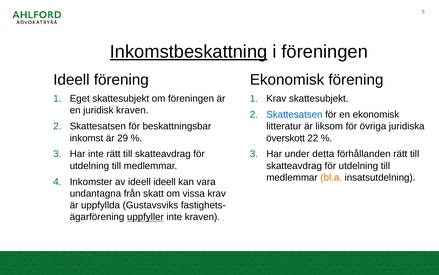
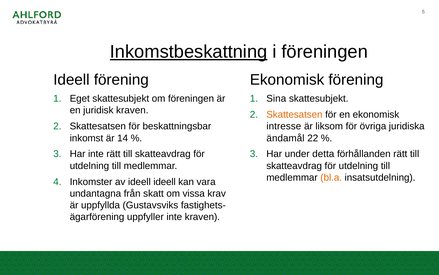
Krav at (276, 98): Krav -> Sina
Skattesatsen at (294, 114) colour: blue -> orange
litteratur: litteratur -> intresse
29: 29 -> 14
överskott: överskott -> ändamål
uppfyller underline: present -> none
